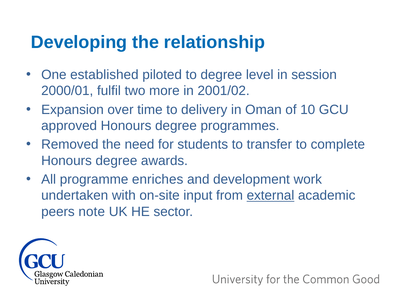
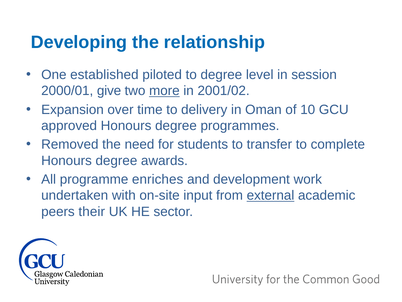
fulfil: fulfil -> give
more underline: none -> present
note: note -> their
